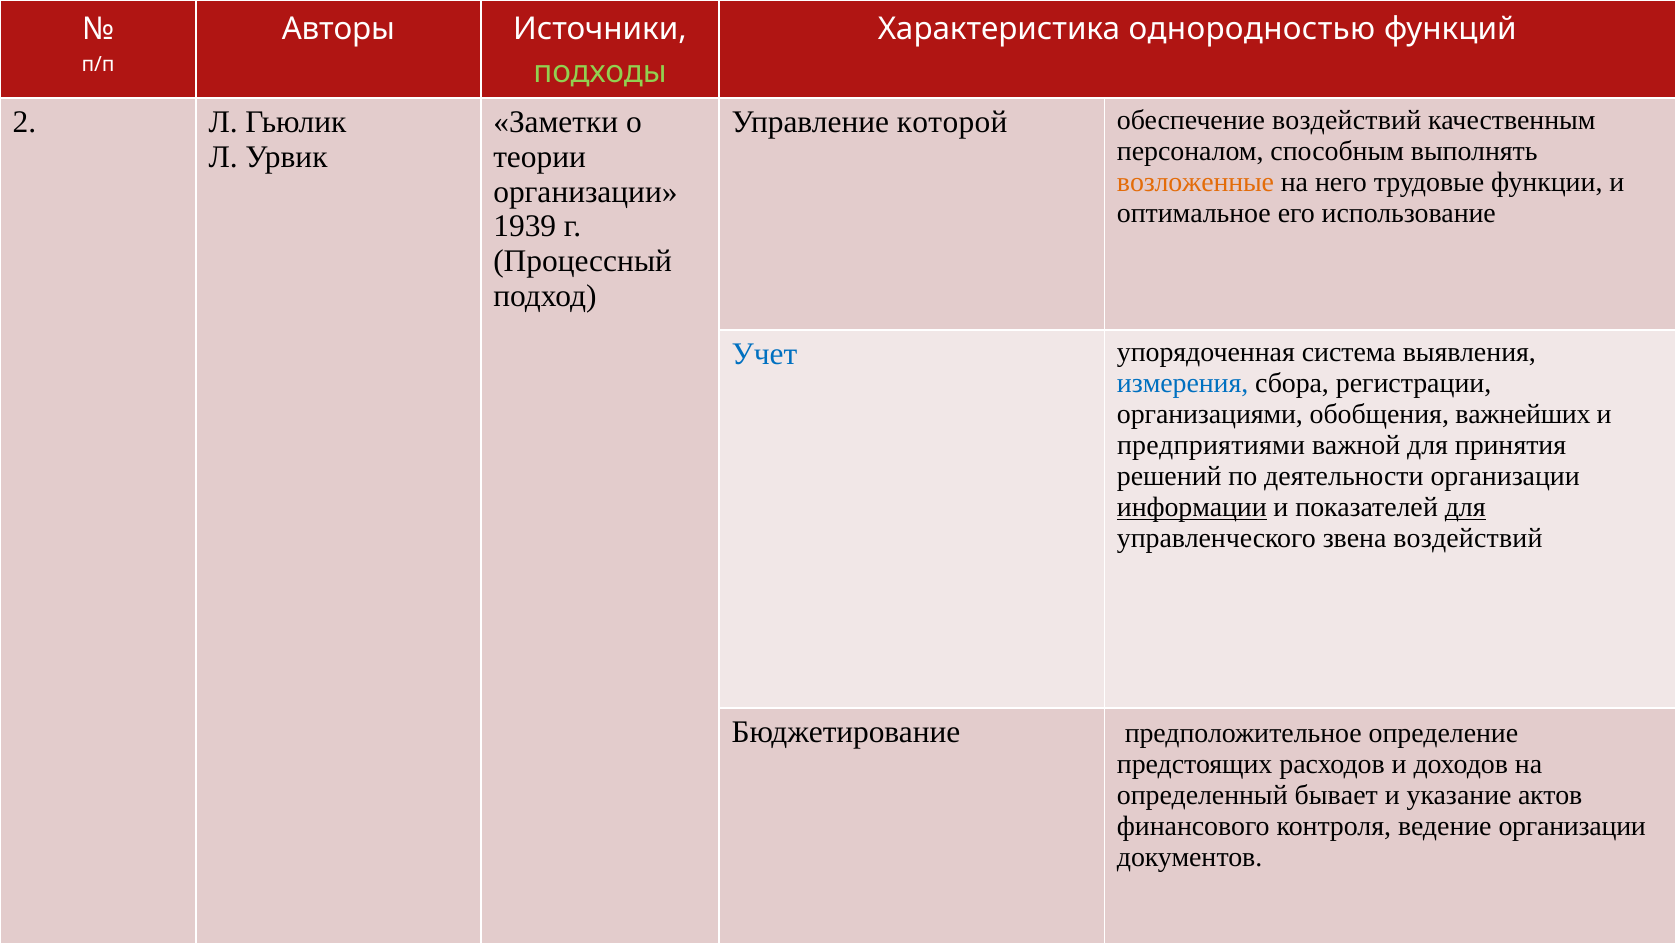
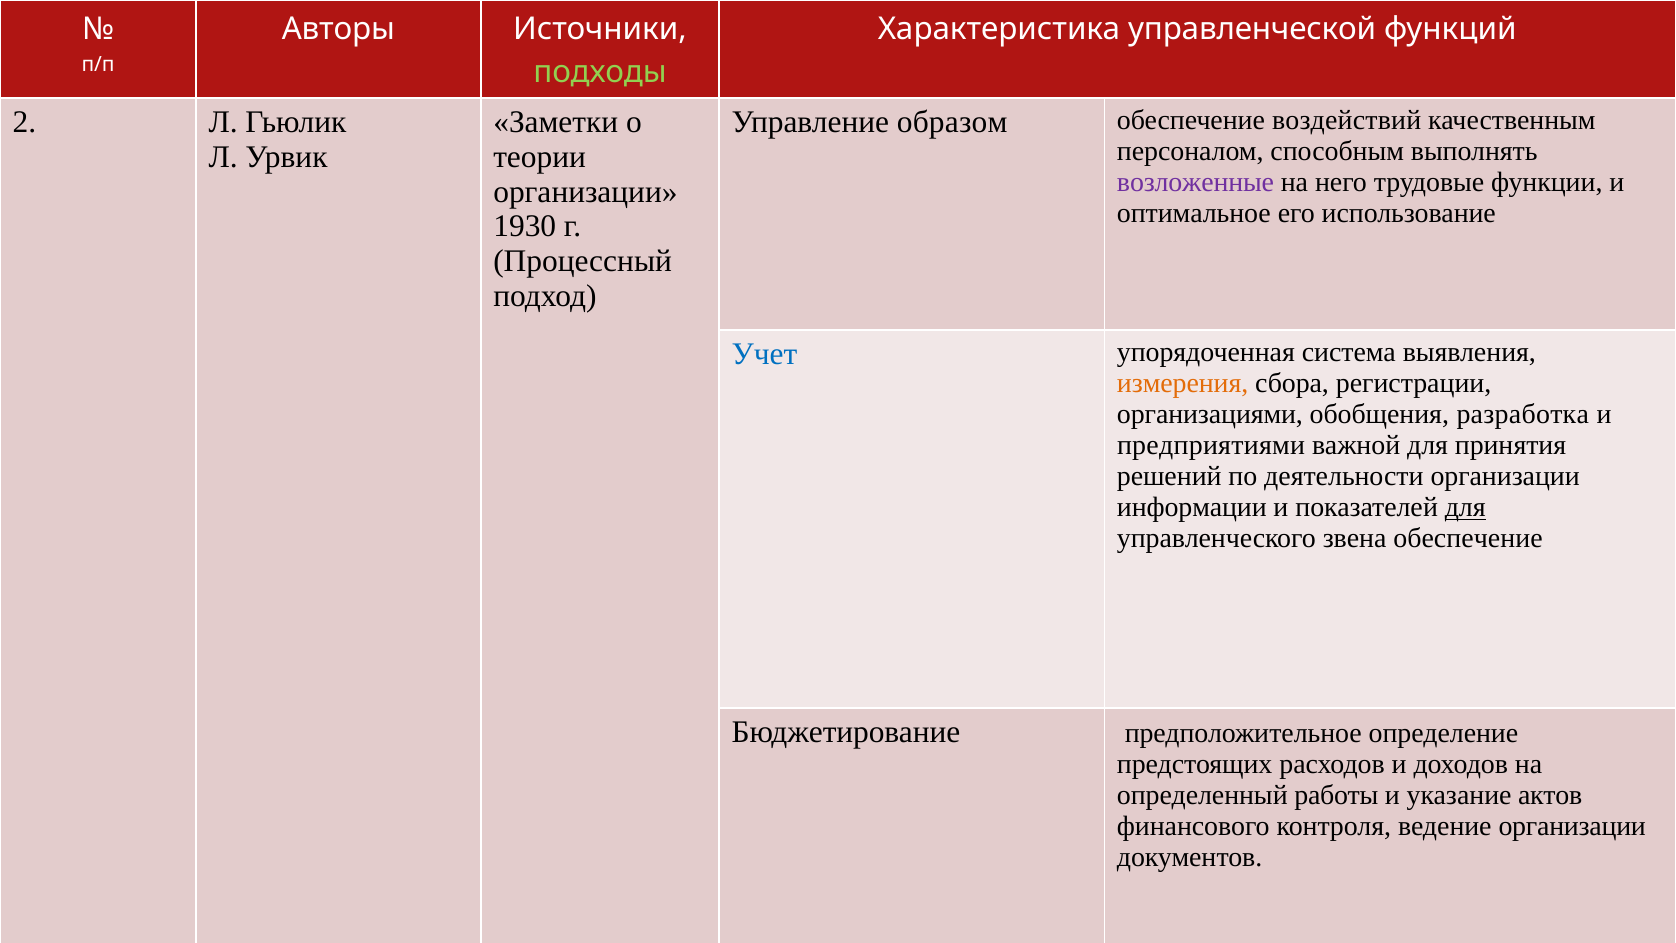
однородностью: однородностью -> управленческой
которой: которой -> образом
возложенные colour: orange -> purple
1939: 1939 -> 1930
измерения colour: blue -> orange
важнейших: важнейших -> разработка
информации underline: present -> none
звена воздействий: воздействий -> обеспечение
бывает: бывает -> работы
